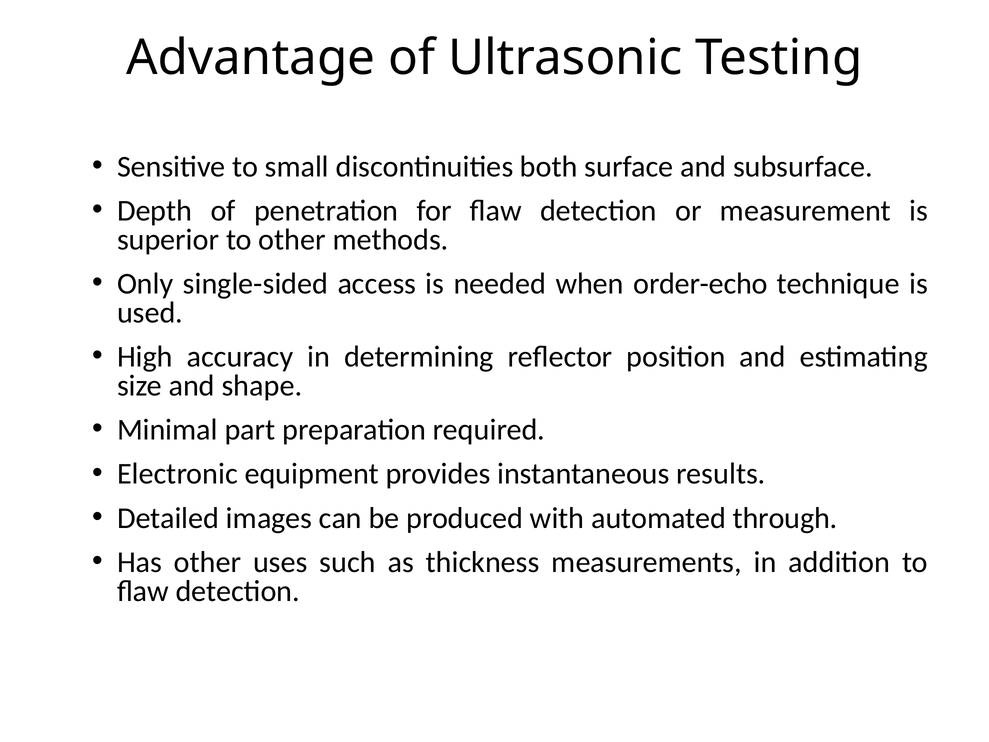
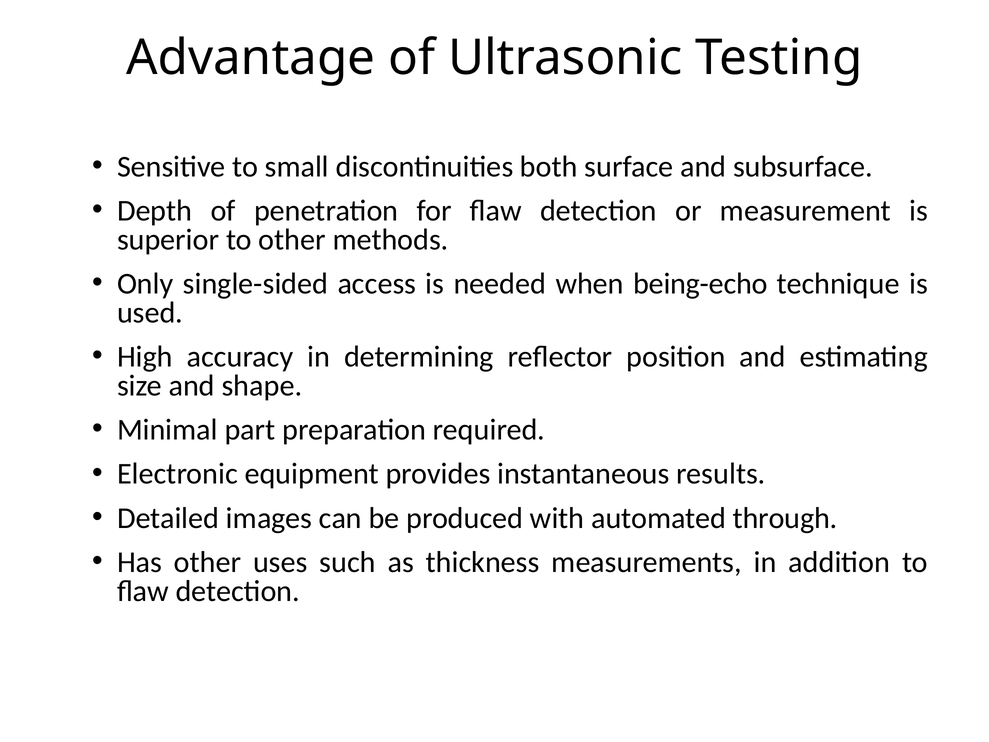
order-echo: order-echo -> being-echo
